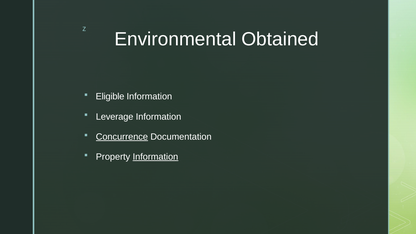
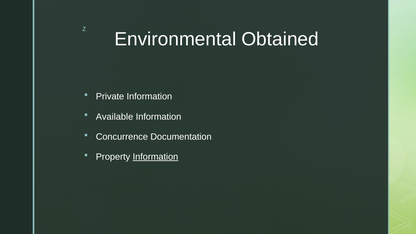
Eligible: Eligible -> Private
Leverage: Leverage -> Available
Concurrence underline: present -> none
